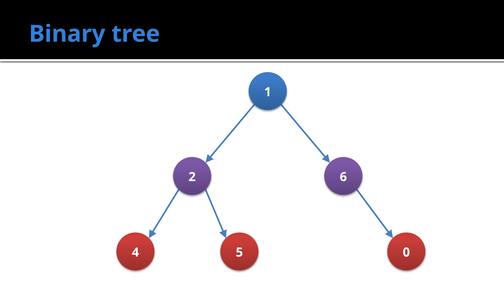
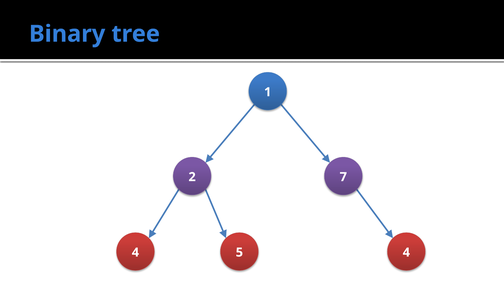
6: 6 -> 7
5 0: 0 -> 4
